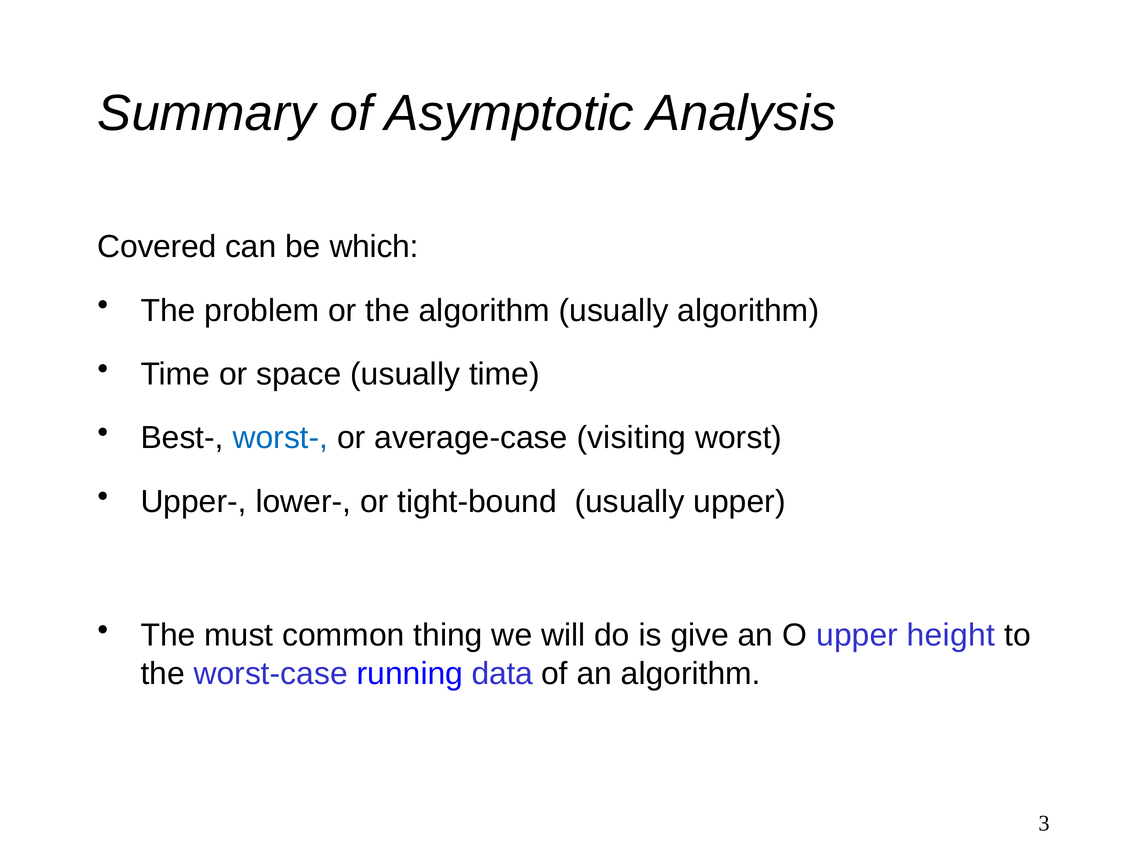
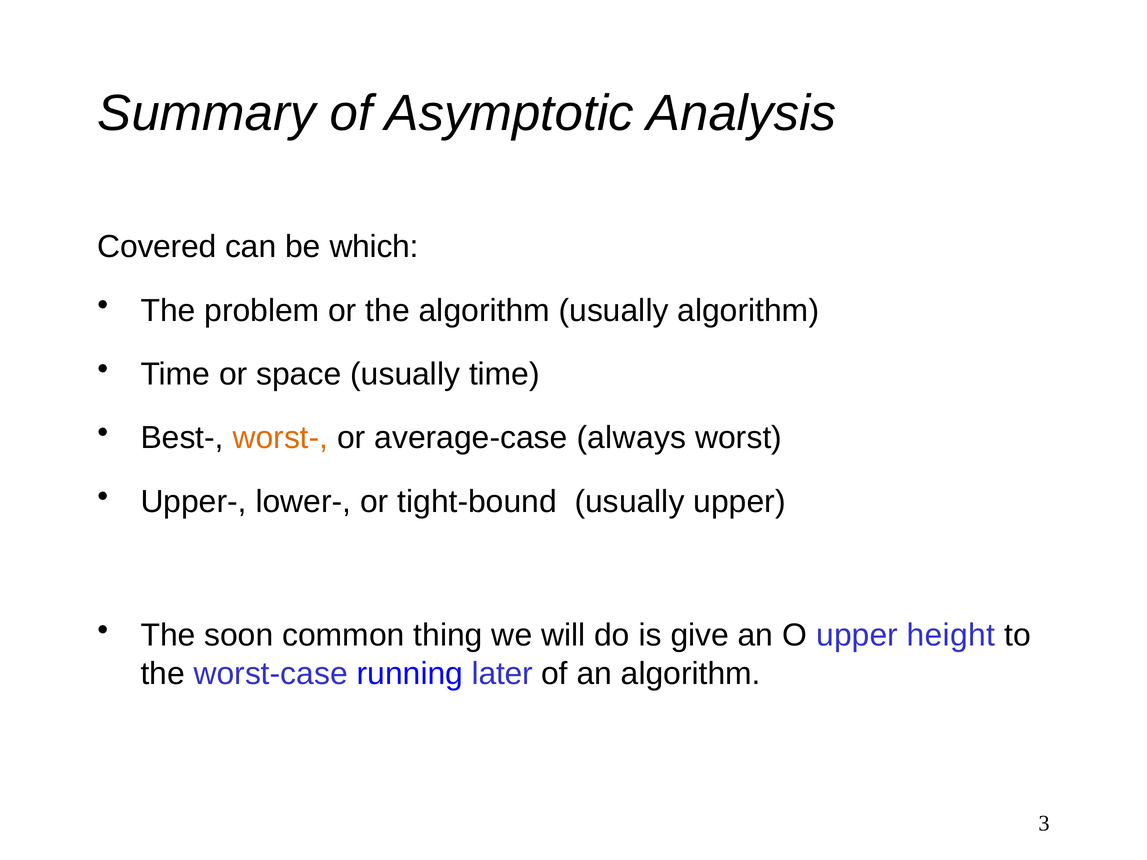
worst- colour: blue -> orange
visiting: visiting -> always
must: must -> soon
data: data -> later
